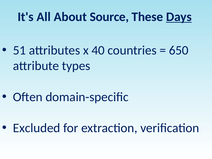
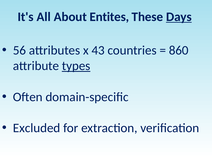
Source: Source -> Entites
51: 51 -> 56
40: 40 -> 43
650: 650 -> 860
types underline: none -> present
